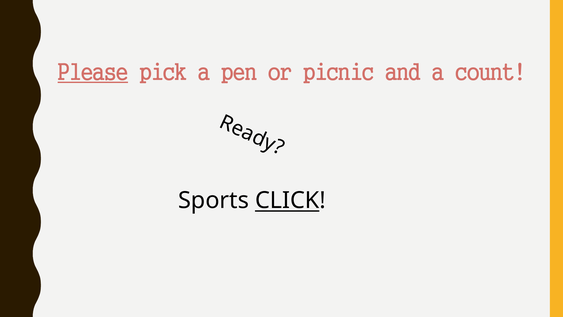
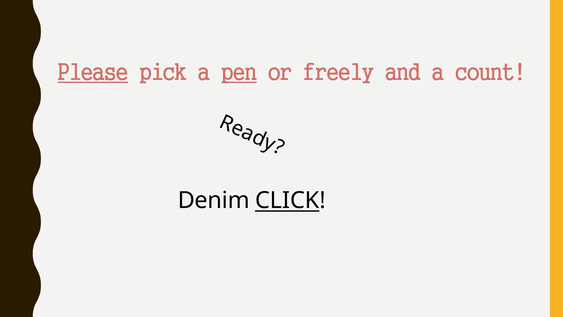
pen underline: none -> present
picnic: picnic -> freely
Sports: Sports -> Denim
